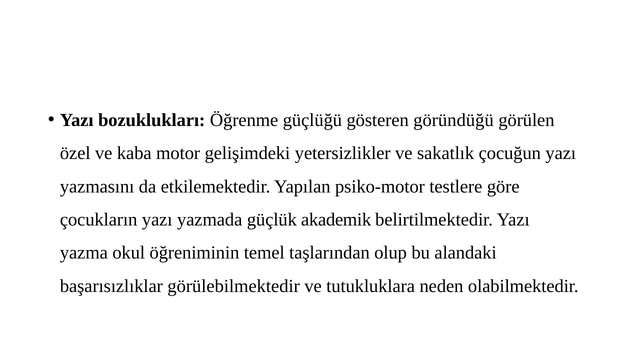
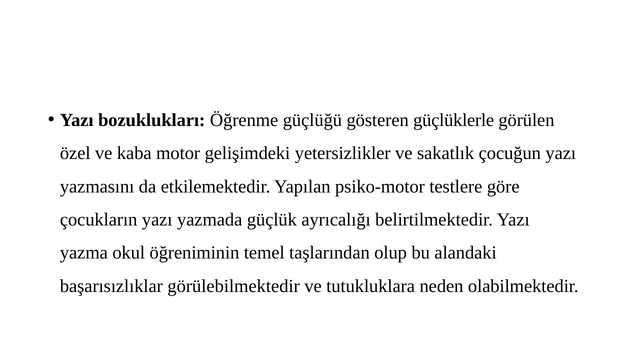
göründüğü: göründüğü -> güçlüklerle
akademik: akademik -> ayrıcalığı
